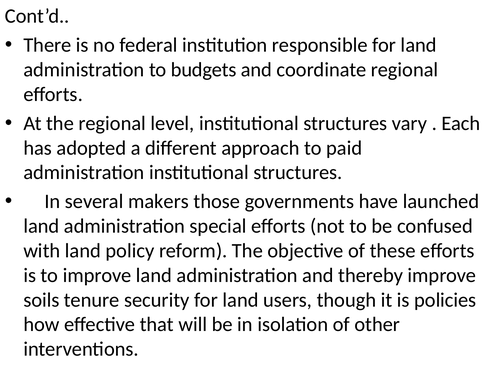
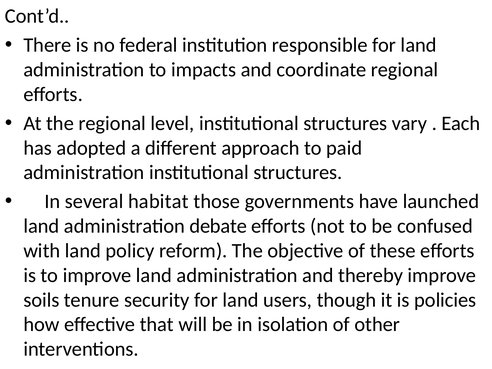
budgets: budgets -> impacts
makers: makers -> habitat
special: special -> debate
